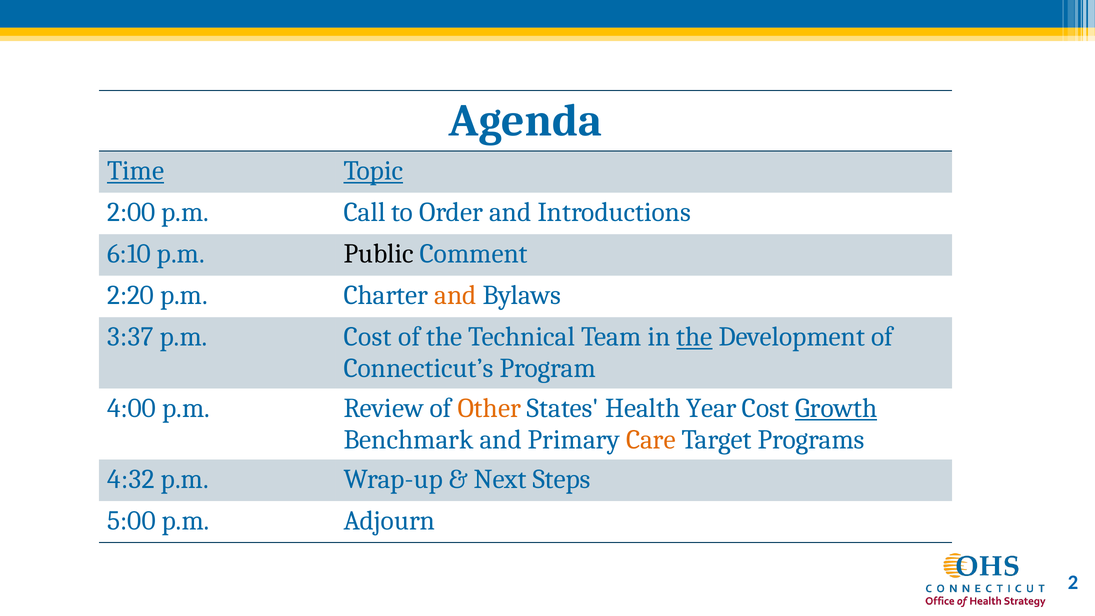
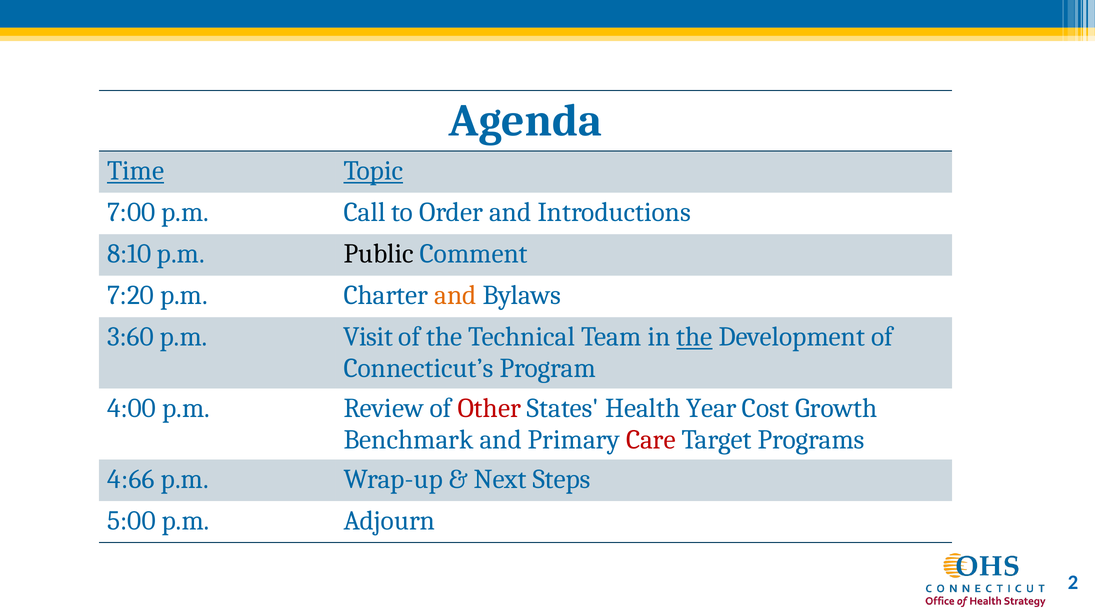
2:00: 2:00 -> 7:00
6:10: 6:10 -> 8:10
2:20: 2:20 -> 7:20
3:37: 3:37 -> 3:60
p.m Cost: Cost -> Visit
Other colour: orange -> red
Growth underline: present -> none
Care colour: orange -> red
4:32: 4:32 -> 4:66
